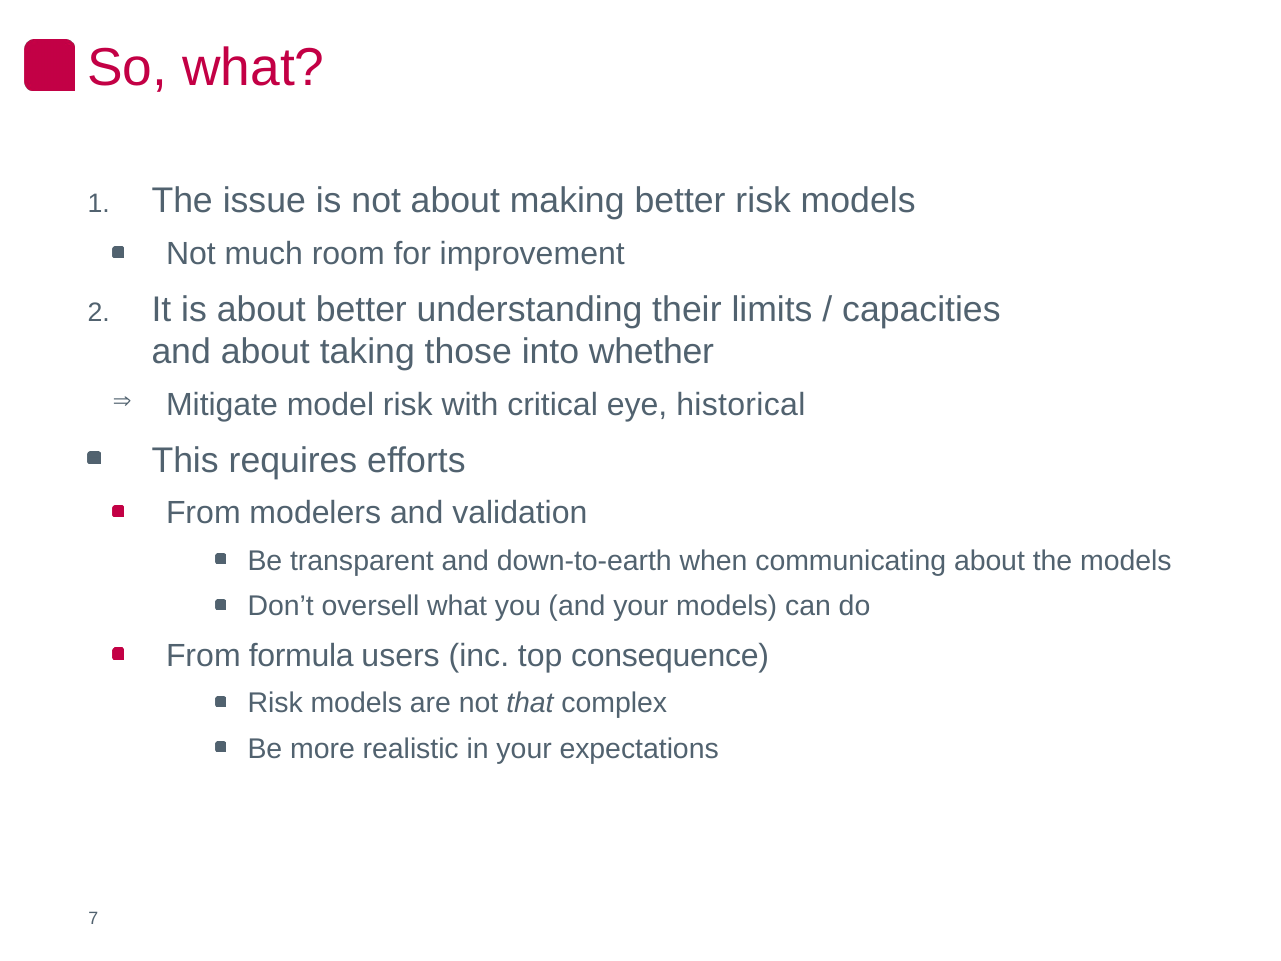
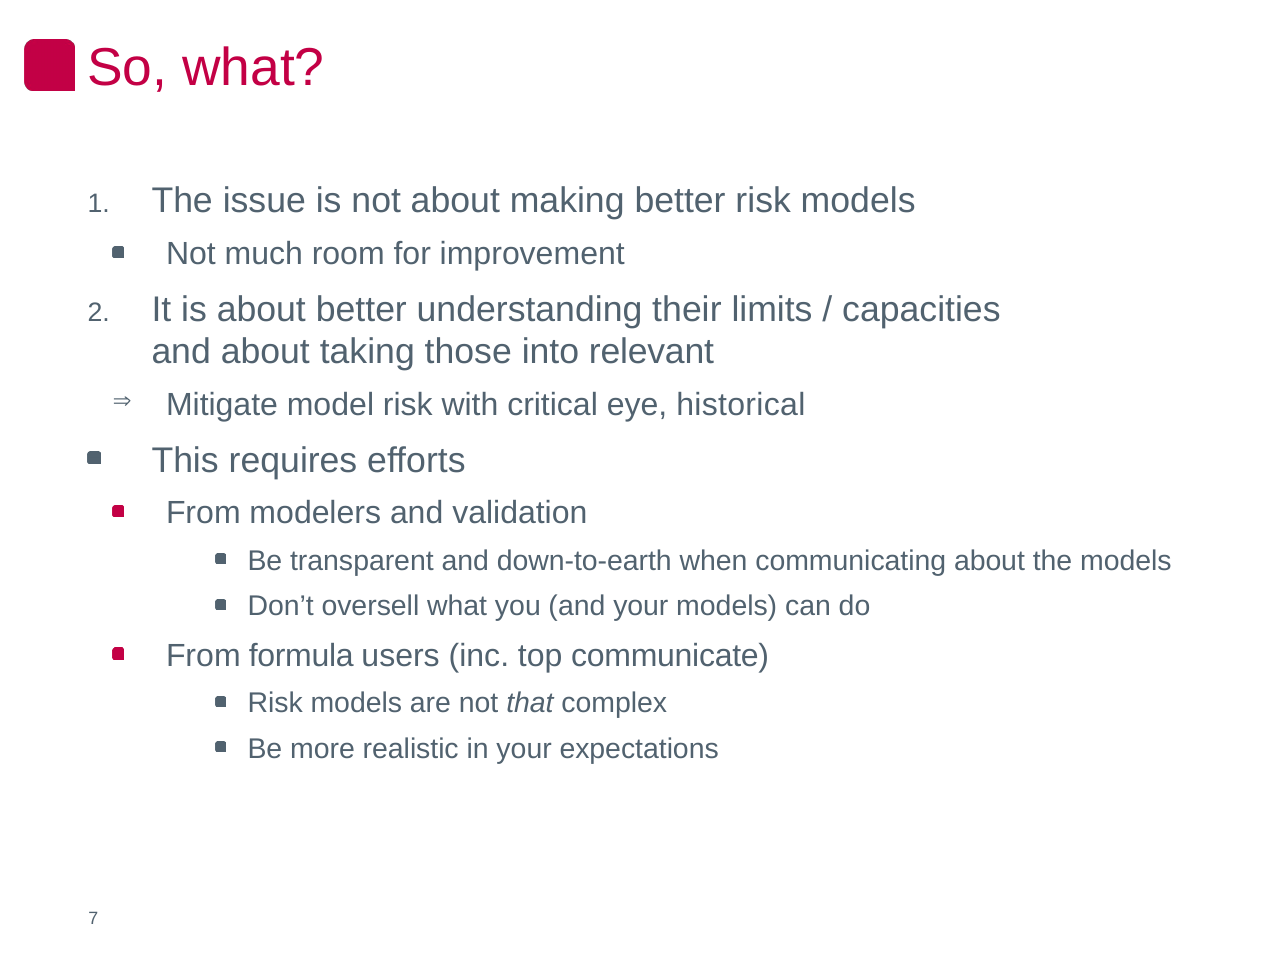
whether: whether -> relevant
consequence: consequence -> communicate
